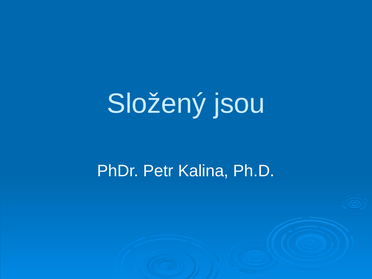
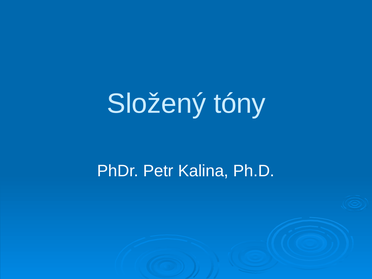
jsou: jsou -> tóny
